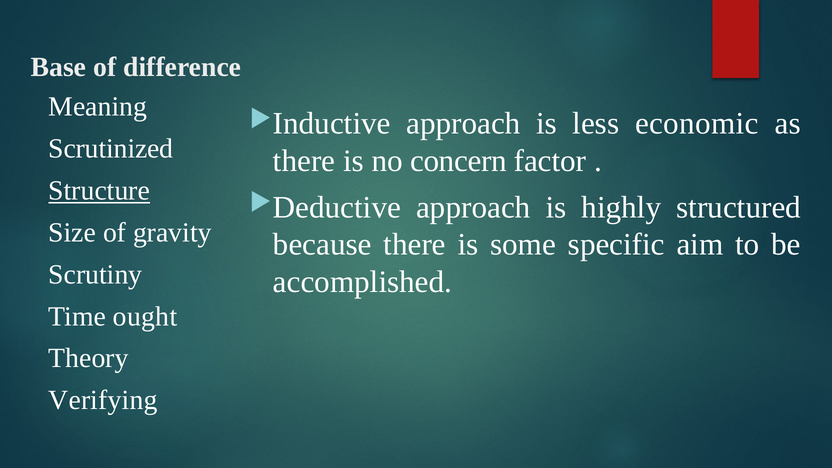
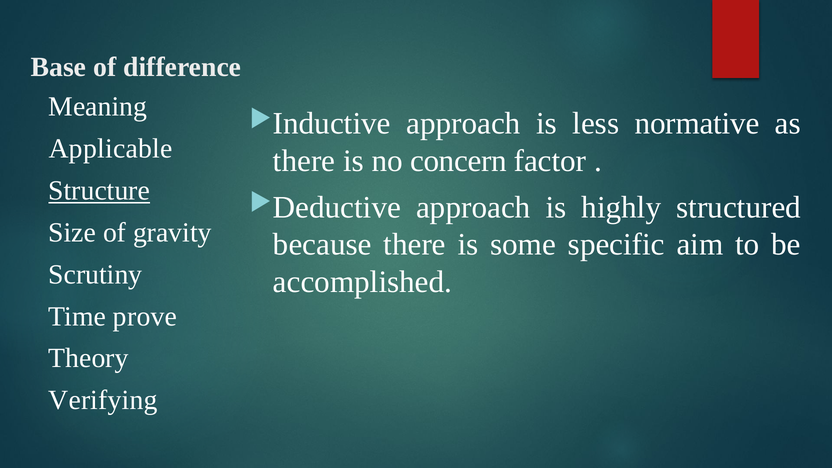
economic: economic -> normative
Scrutinized: Scrutinized -> Applicable
ought: ought -> prove
